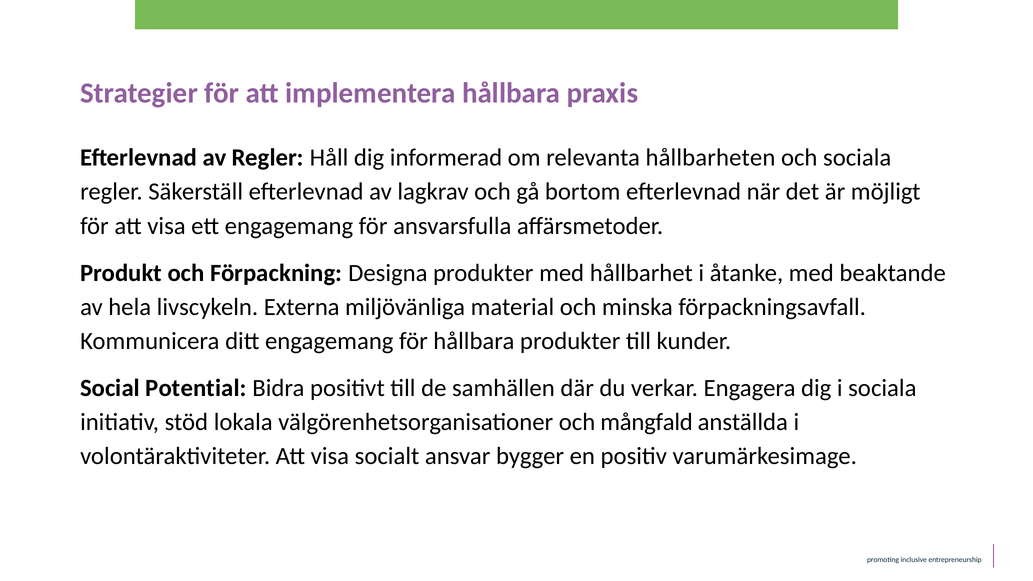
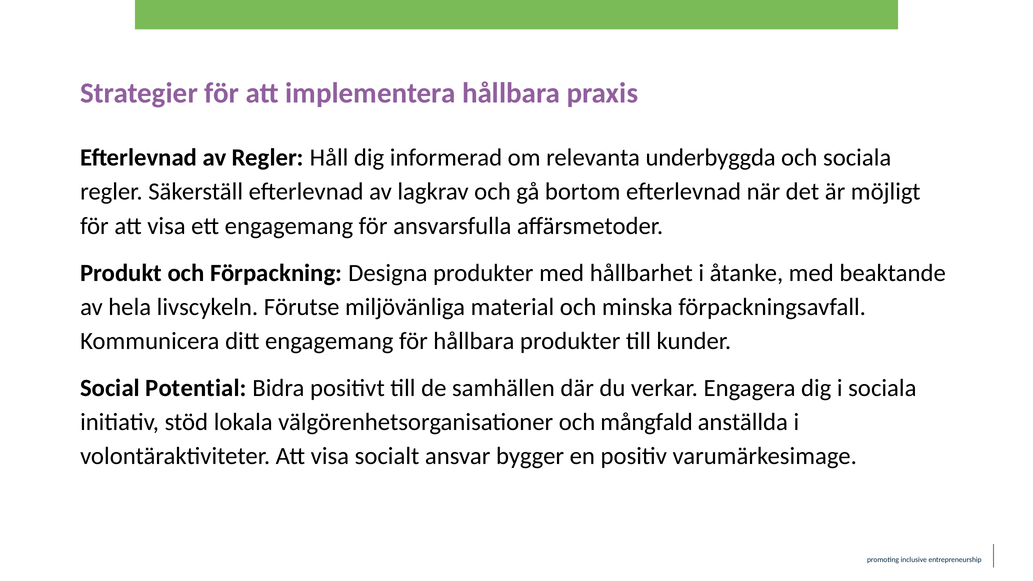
hållbarheten: hållbarheten -> underbyggda
Externa: Externa -> Förutse
